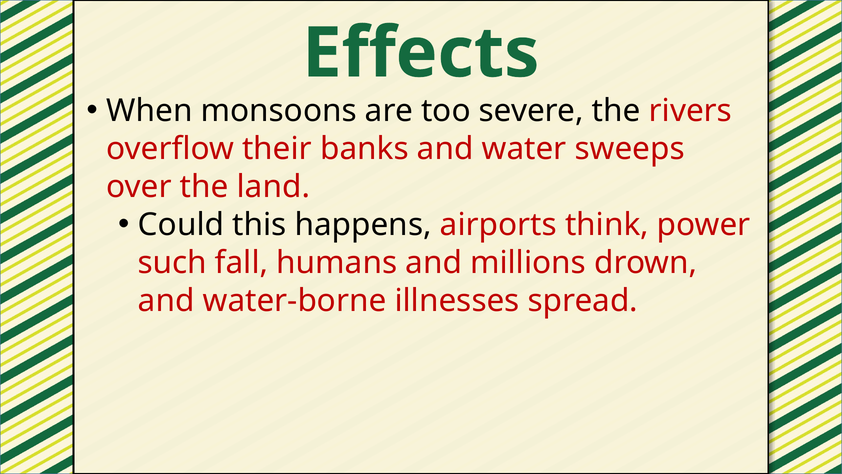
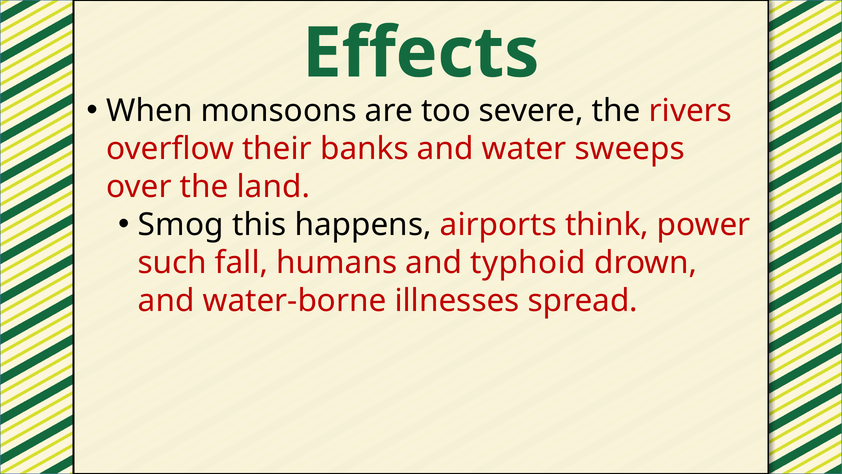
Could: Could -> Smog
millions: millions -> typhoid
